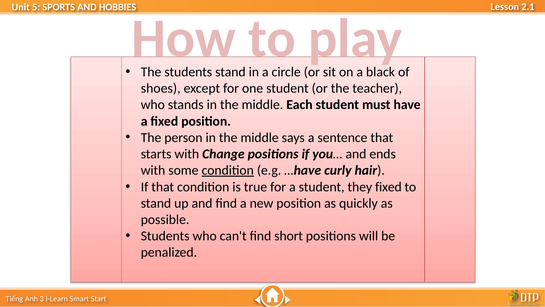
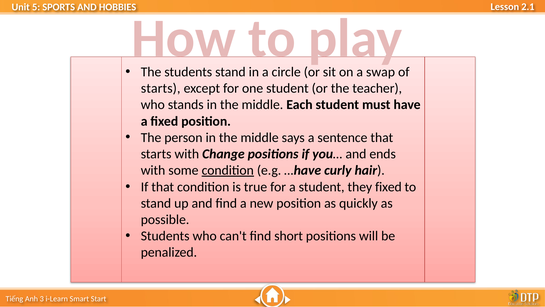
black: black -> swap
shoes at (161, 88): shoes -> starts
